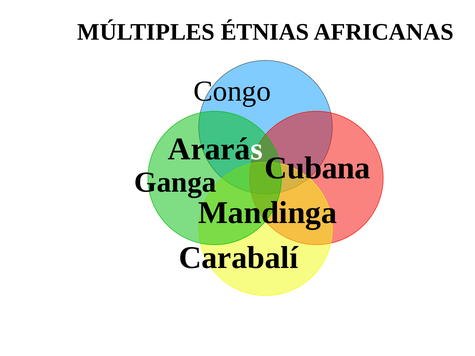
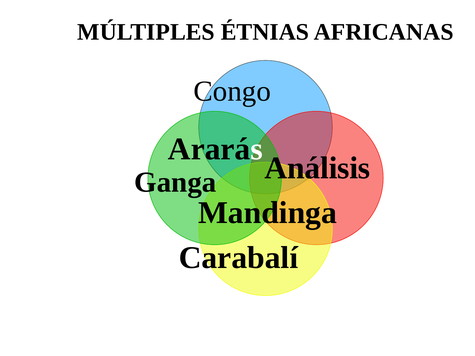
Cubana: Cubana -> Análisis
